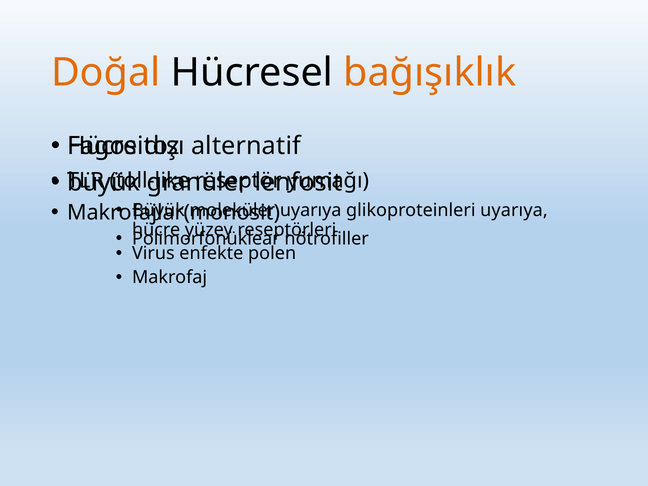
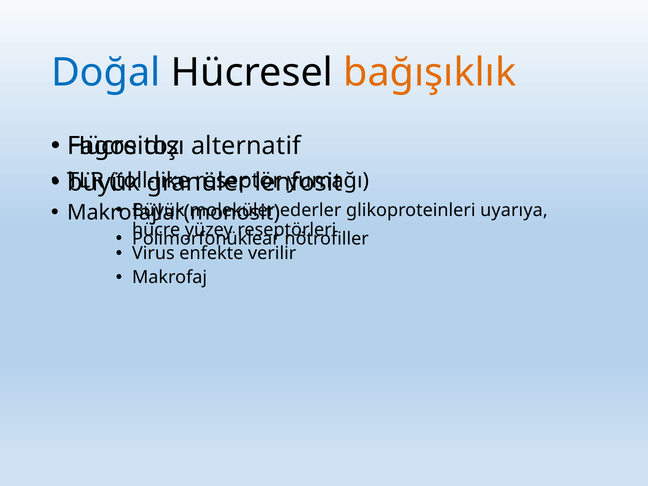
Doğal colour: orange -> blue
uyarıya at (311, 210): uyarıya -> ederler
polen: polen -> verilir
